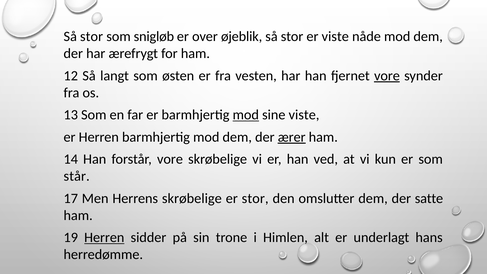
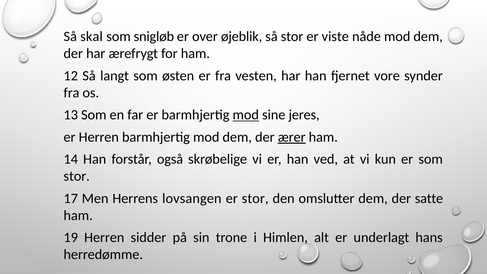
stor at (92, 36): stor -> skal
vore at (387, 76) underline: present -> none
sine viste: viste -> jeres
forstår vore: vore -> også
står at (77, 176): står -> stor
Herrens skrøbelige: skrøbelige -> lovsangen
Herren at (104, 237) underline: present -> none
